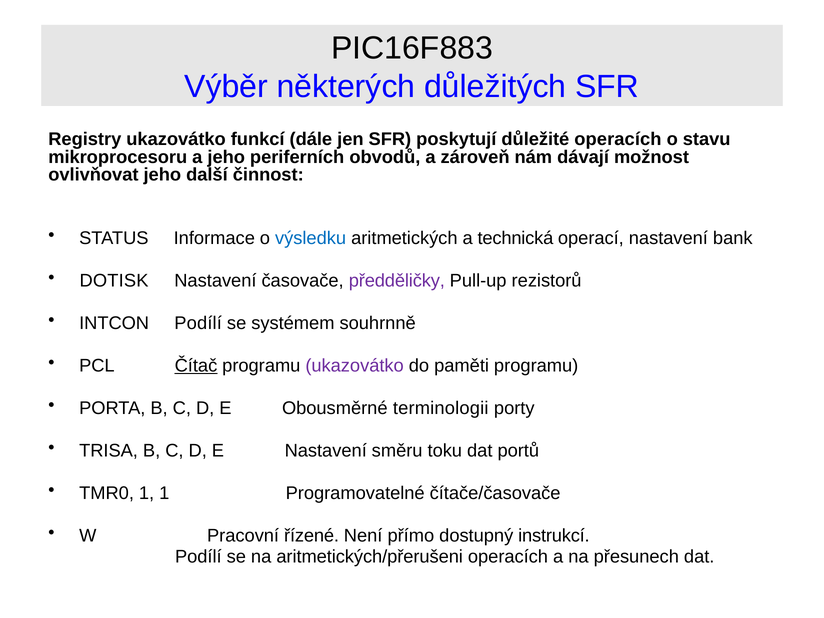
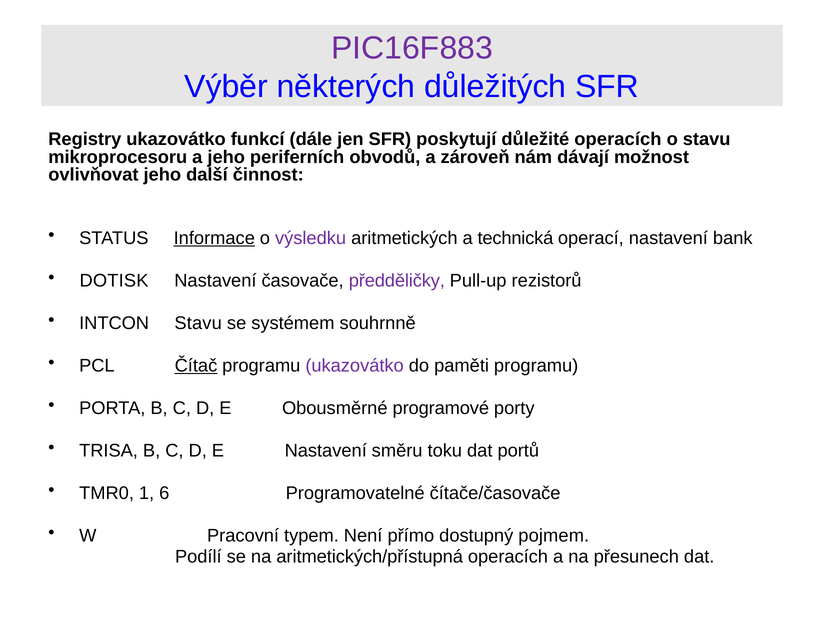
PIC16F883 colour: black -> purple
Informace underline: none -> present
výsledku colour: blue -> purple
INTCON Podílí: Podílí -> Stavu
terminologii: terminologii -> programové
1 1: 1 -> 6
řízené: řízené -> typem
instrukcí: instrukcí -> pojmem
aritmetických/přerušeni: aritmetických/přerušeni -> aritmetických/přístupná
